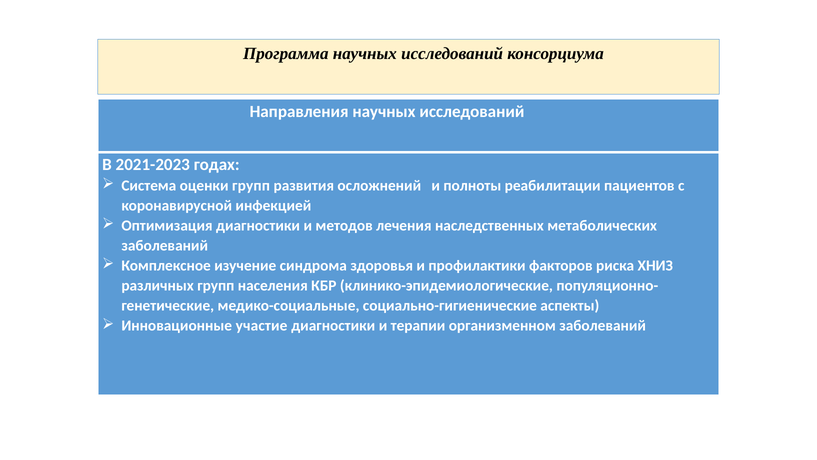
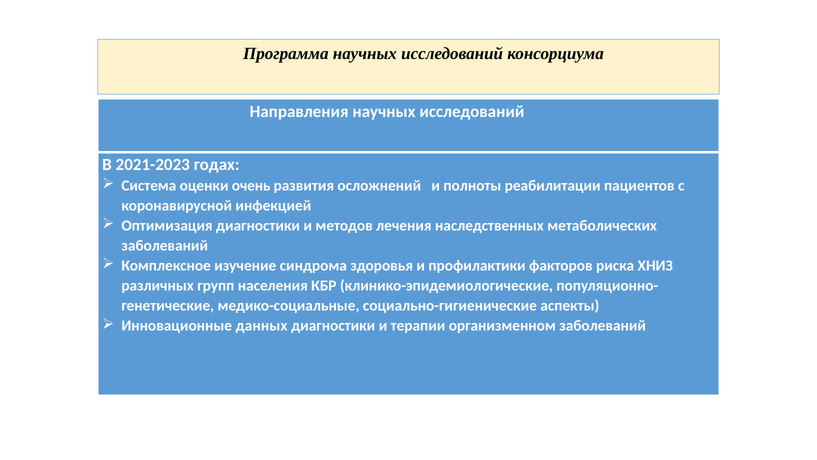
оценки групп: групп -> очень
участие: участие -> данных
